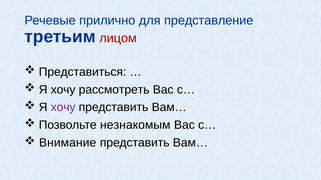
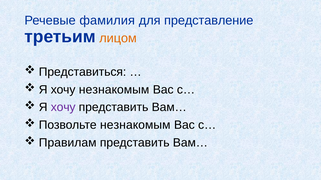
прилично: прилично -> фамилия
лицом colour: red -> orange
хочу рассмотреть: рассмотреть -> незнакомым
Внимание: Внимание -> Правилам
